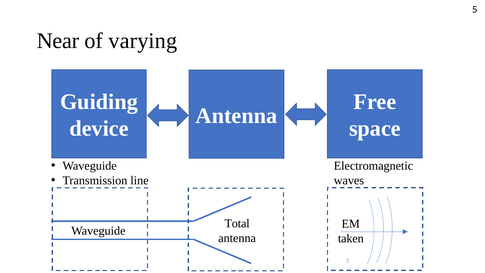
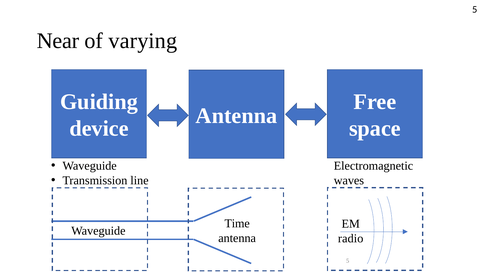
Total: Total -> Time
taken: taken -> radio
